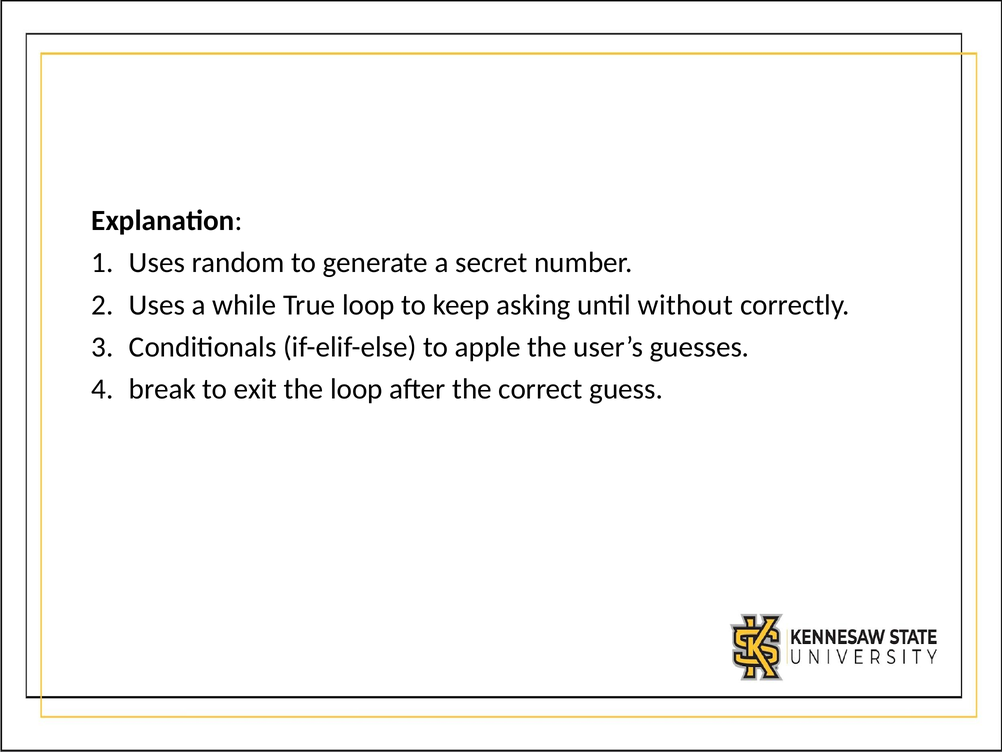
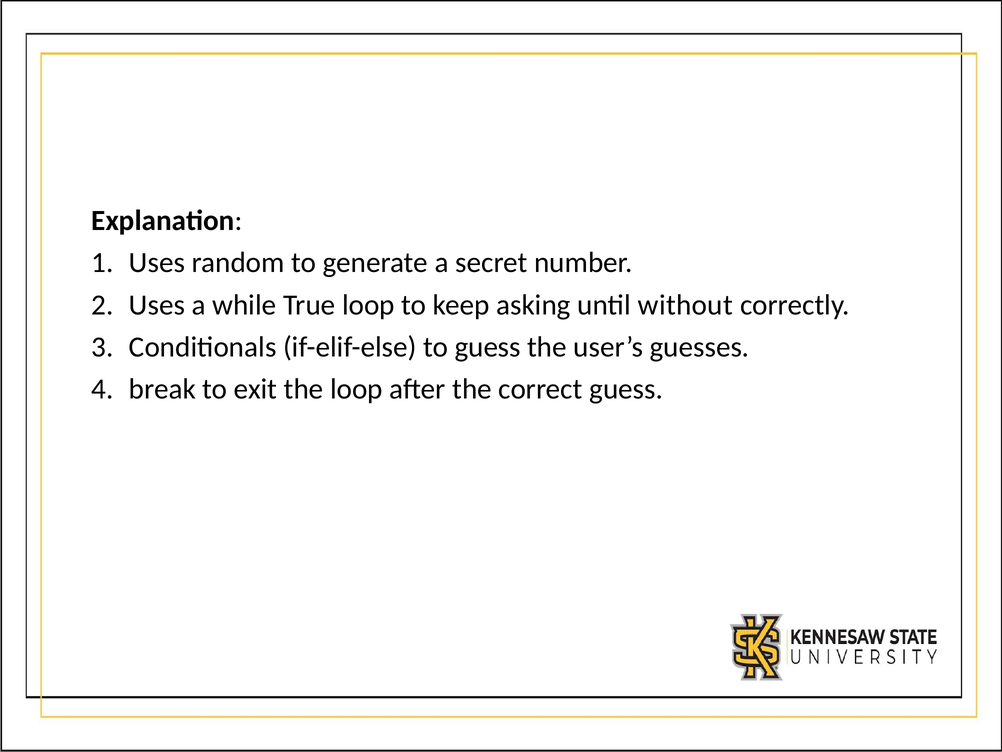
to apple: apple -> guess
